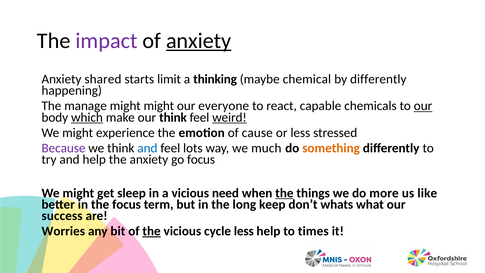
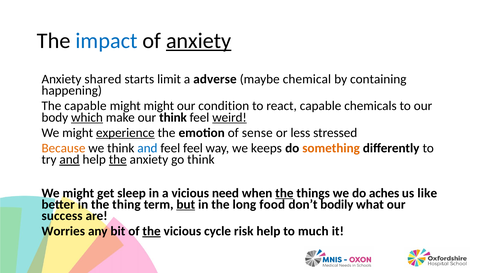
impact colour: purple -> blue
thinking: thinking -> adverse
by differently: differently -> containing
The manage: manage -> capable
everyone: everyone -> condition
our at (423, 106) underline: present -> none
experience underline: none -> present
cause: cause -> sense
Because colour: purple -> orange
feel lots: lots -> feel
much: much -> keeps
and at (69, 159) underline: none -> present
the at (118, 159) underline: none -> present
go focus: focus -> think
more: more -> aches
the focus: focus -> thing
but underline: none -> present
keep: keep -> food
whats: whats -> bodily
cycle less: less -> risk
times: times -> much
